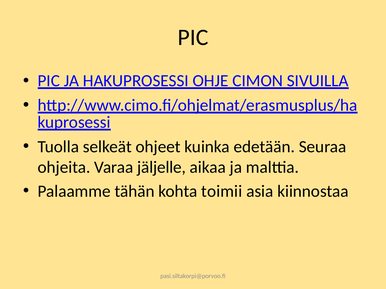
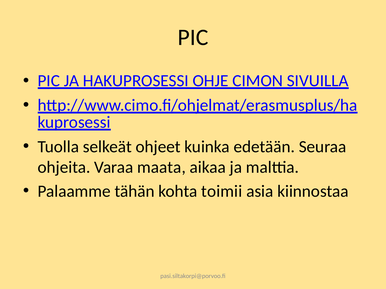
jäljelle: jäljelle -> maata
